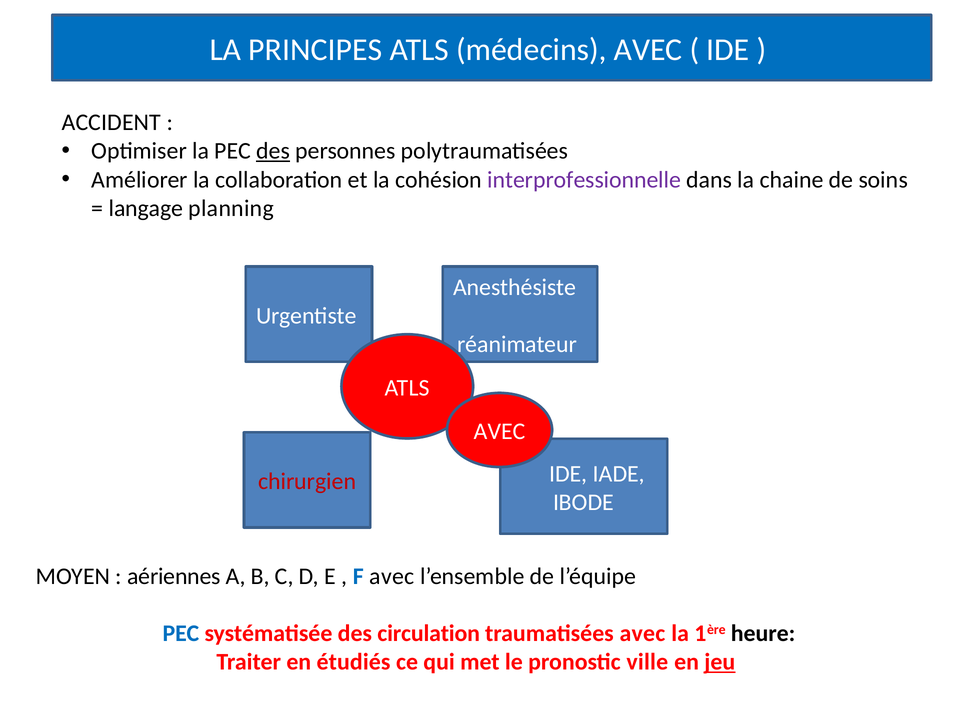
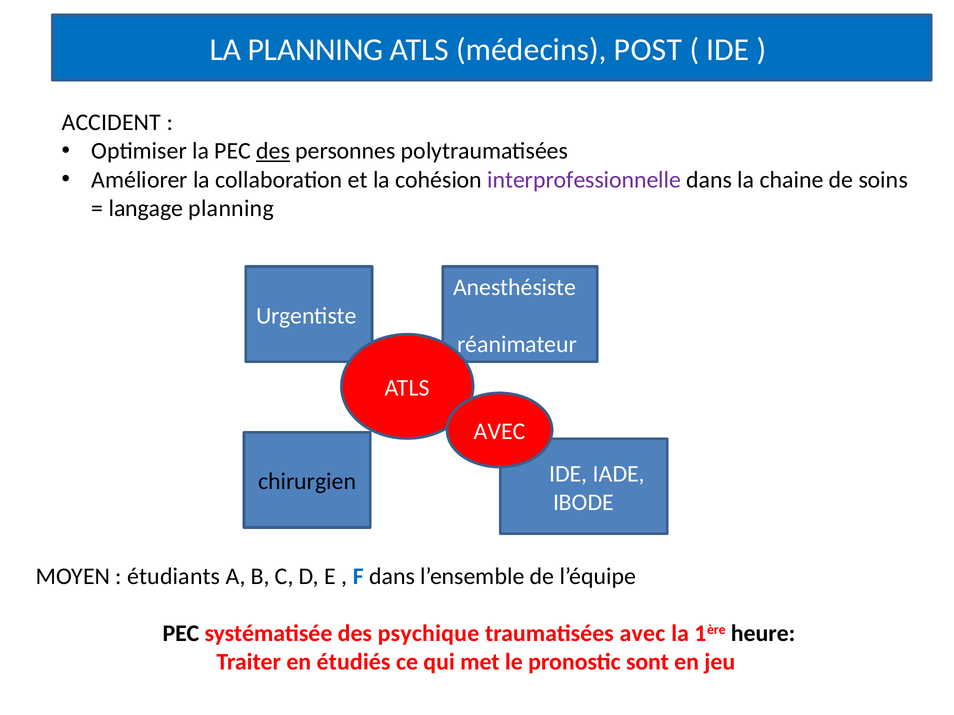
LA PRINCIPES: PRINCIPES -> PLANNING
médecins AVEC: AVEC -> POST
chirurgien colour: red -> black
aériennes: aériennes -> étudiants
F avec: avec -> dans
PEC at (181, 634) colour: blue -> black
circulation: circulation -> psychique
ville: ville -> sont
jeu underline: present -> none
